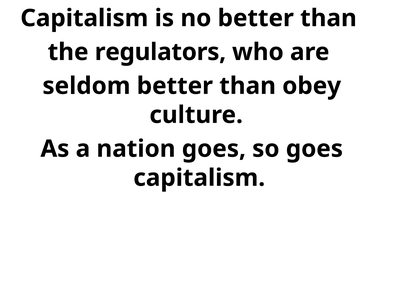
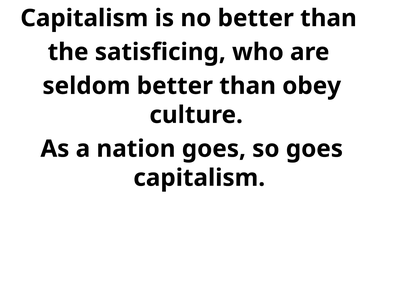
regulators: regulators -> satisficing
